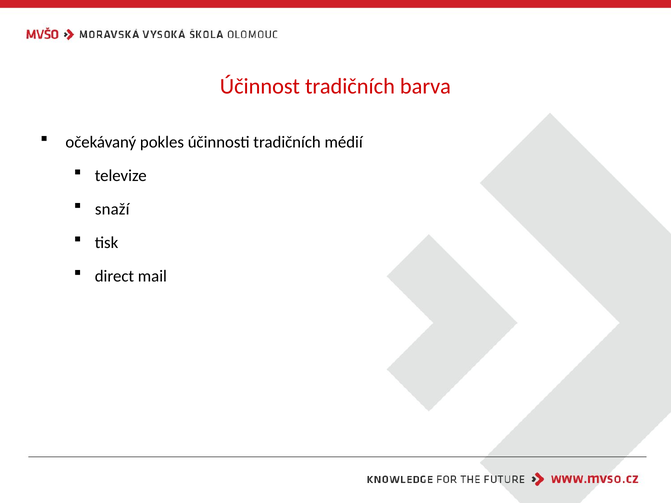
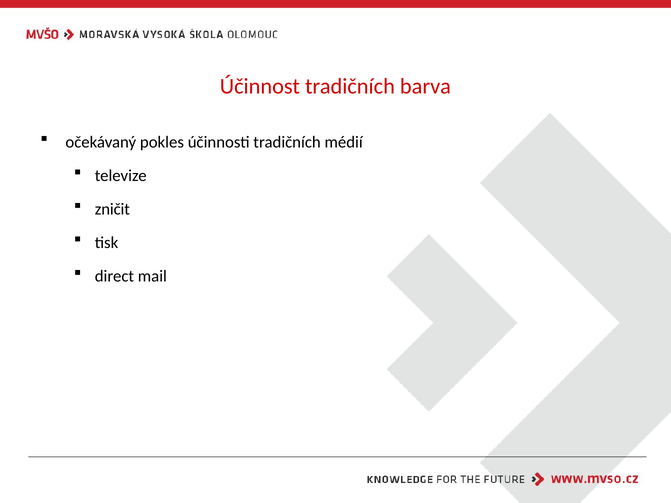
snaží: snaží -> zničit
